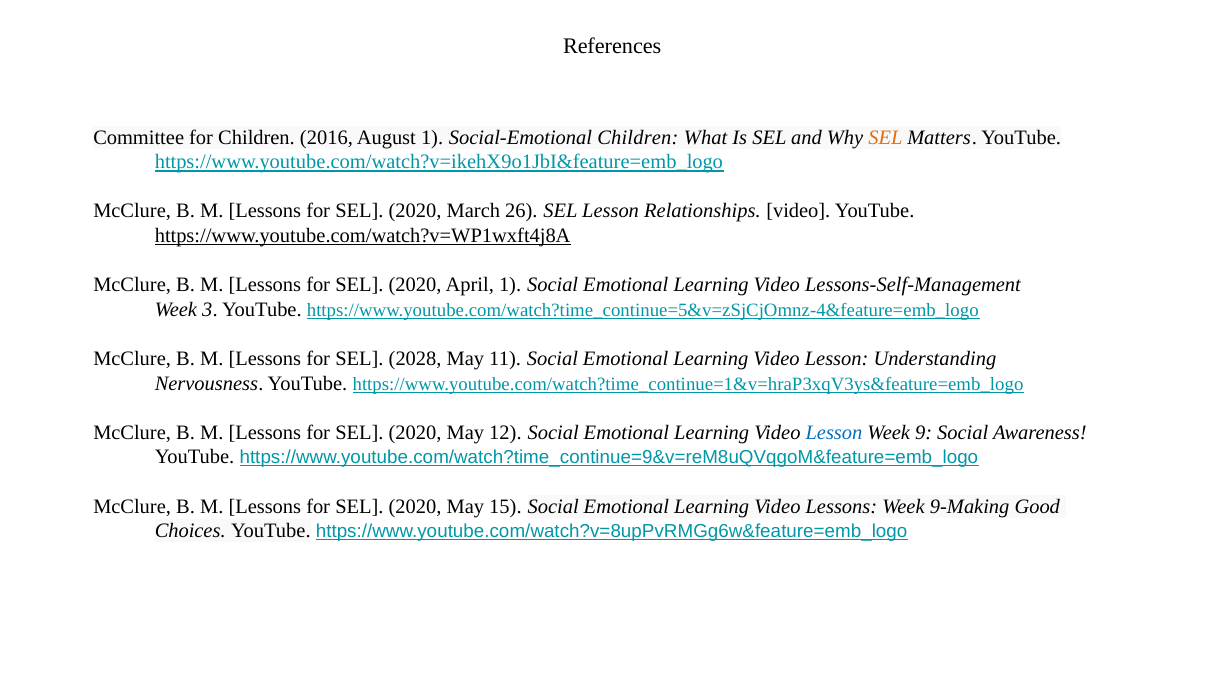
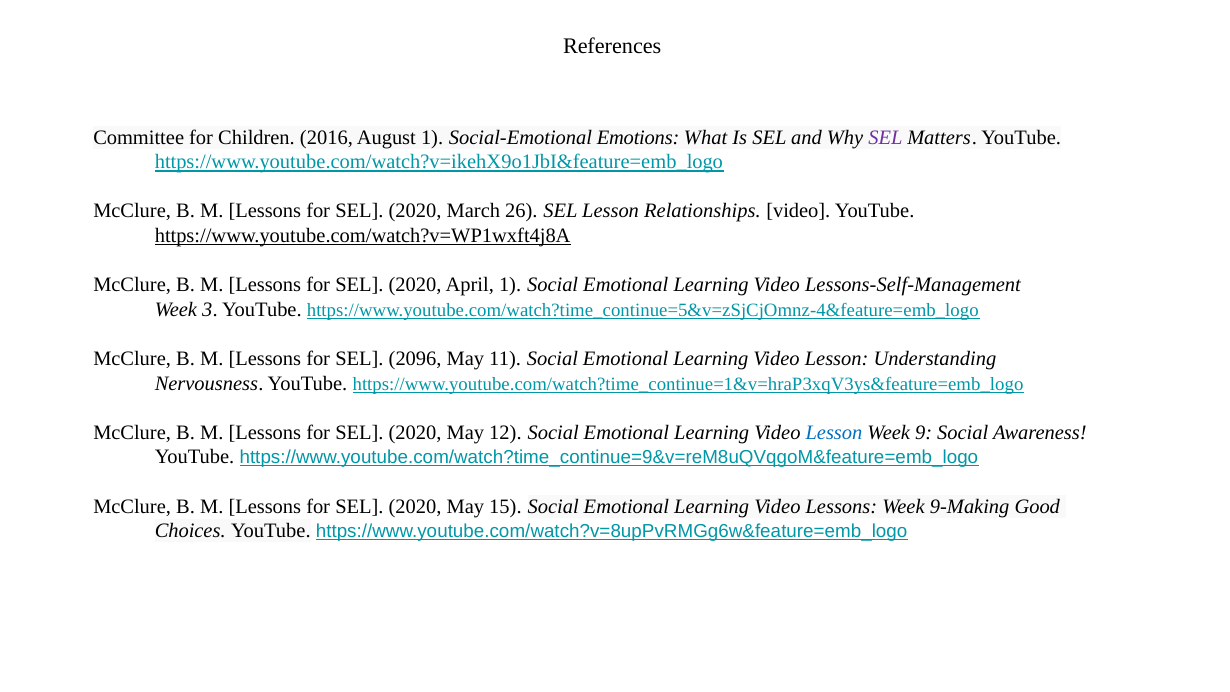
Social-Emotional Children: Children -> Emotions
SEL at (885, 137) colour: orange -> purple
2028: 2028 -> 2096
